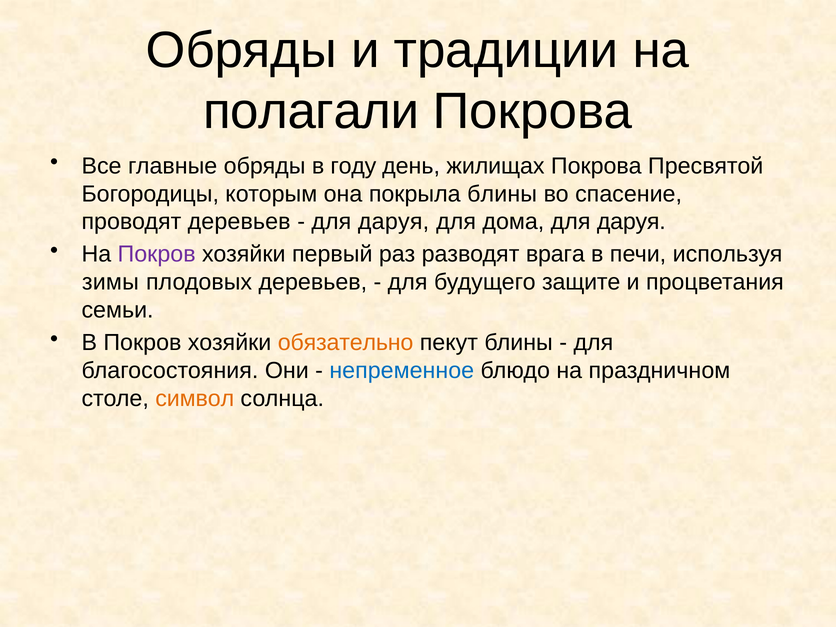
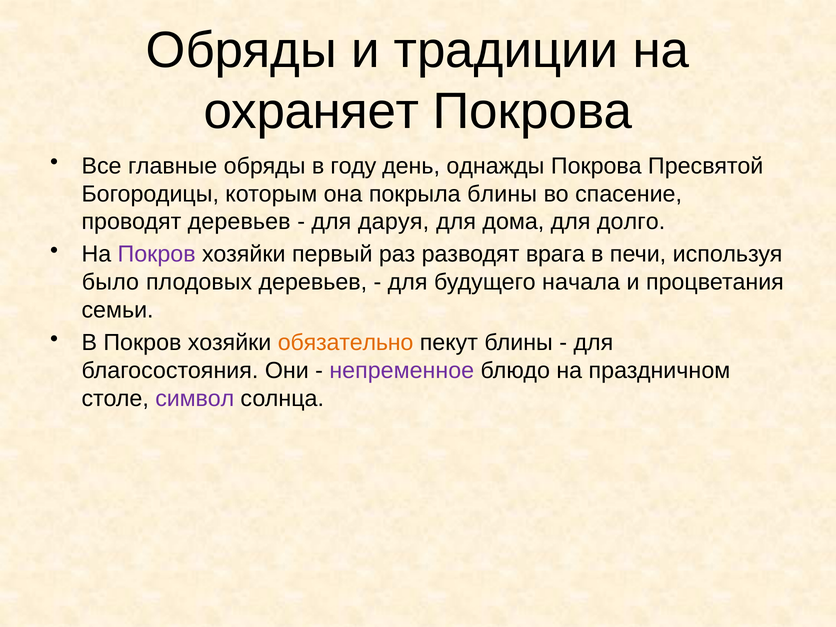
полагали: полагали -> охраняет
жилищах: жилищах -> однажды
дома для даруя: даруя -> долго
зимы: зимы -> было
защите: защите -> начала
непременное colour: blue -> purple
символ colour: orange -> purple
